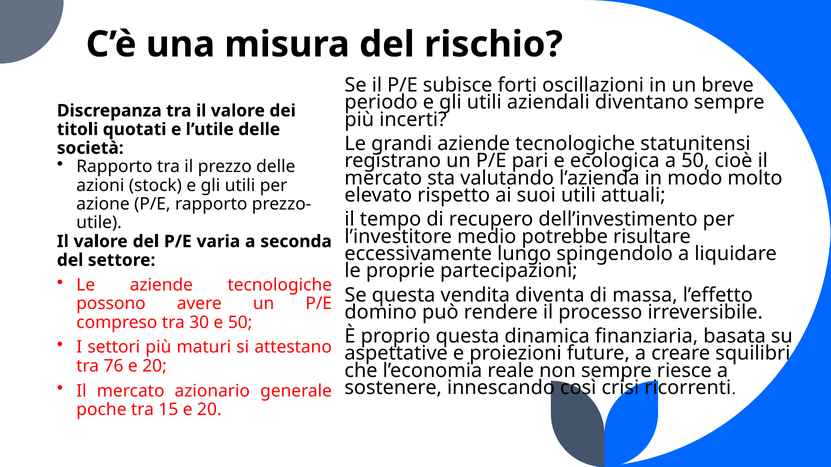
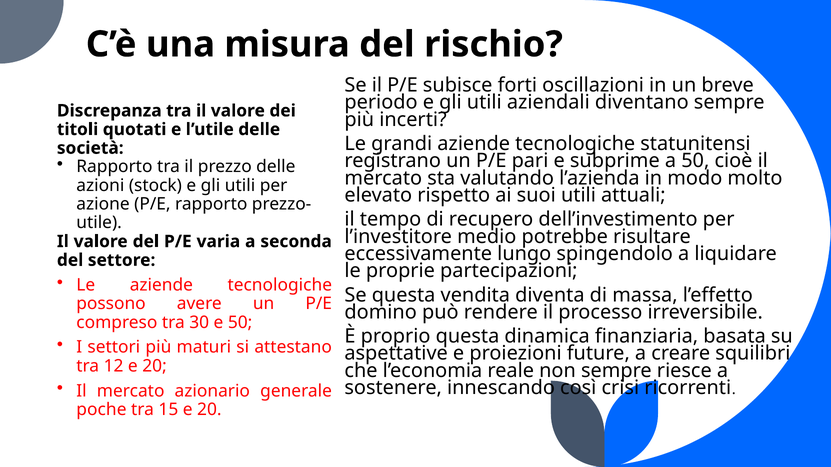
ecologica: ecologica -> subprime
76: 76 -> 12
